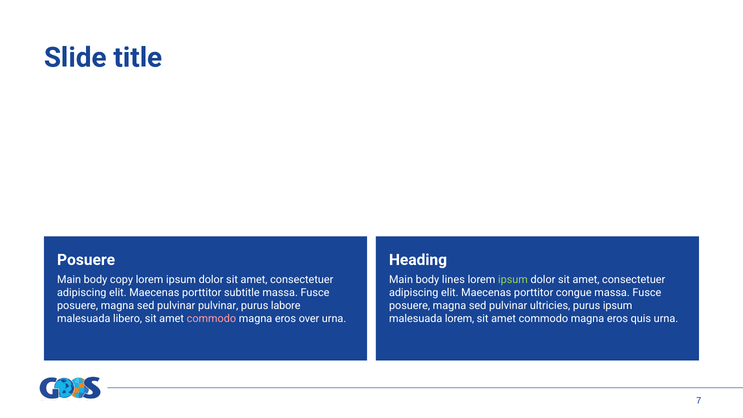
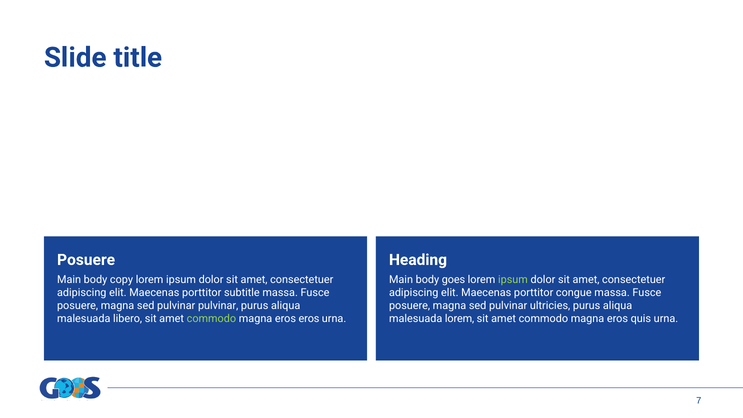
lines: lines -> goes
labore at (286, 306): labore -> aliqua
ultricies purus ipsum: ipsum -> aliqua
commodo at (211, 319) colour: pink -> light green
eros over: over -> eros
